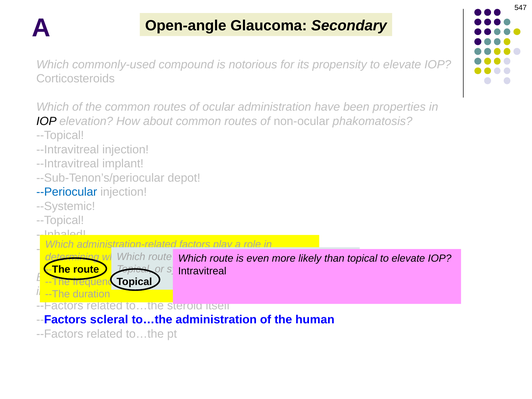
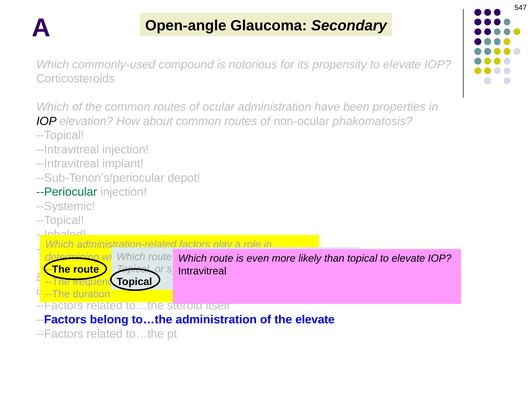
--Periocular colour: blue -> green
scleral: scleral -> belong
the human: human -> elevate
